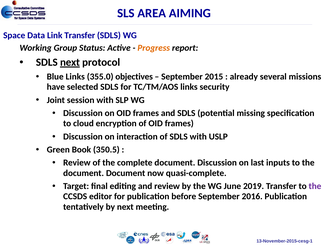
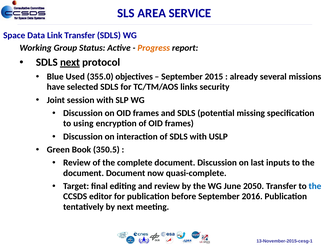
AIMING: AIMING -> SERVICE
Blue Links: Links -> Used
cloud: cloud -> using
2019: 2019 -> 2050
the at (315, 186) colour: purple -> blue
